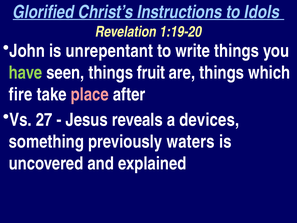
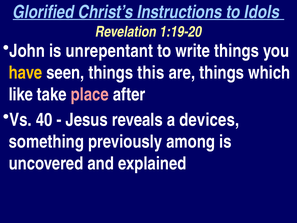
have colour: light green -> yellow
fruit: fruit -> this
fire: fire -> like
27: 27 -> 40
waters: waters -> among
